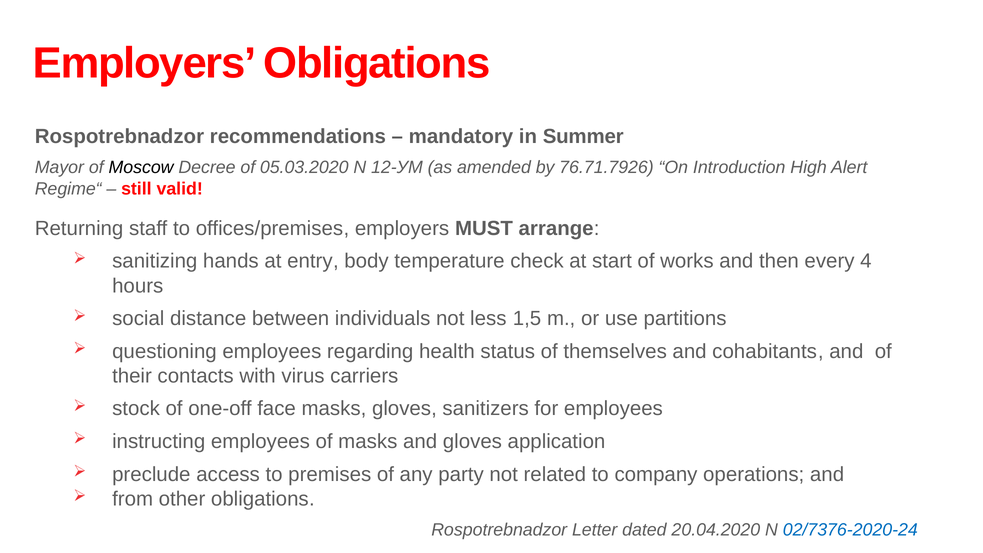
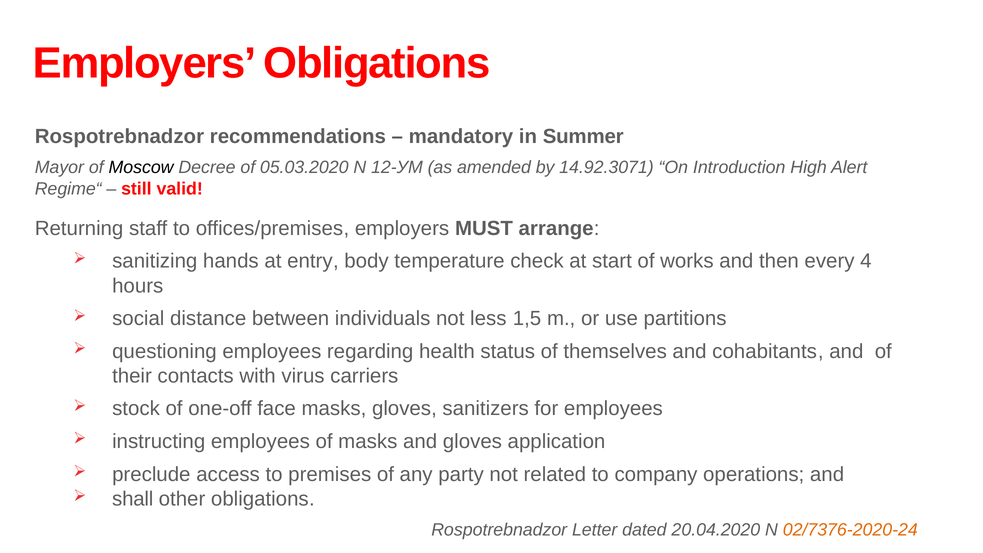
76.71.7926: 76.71.7926 -> 14.92.3071
from: from -> shall
02/7376-2020-24 colour: blue -> orange
